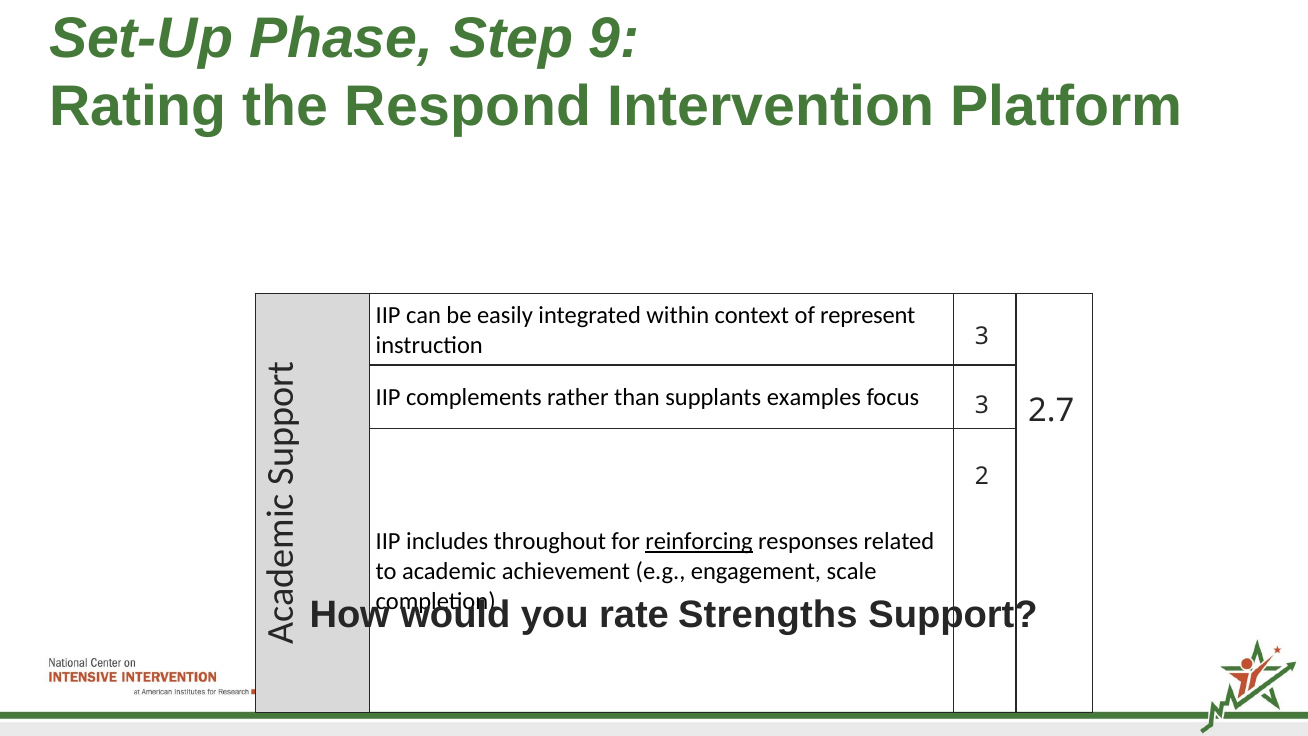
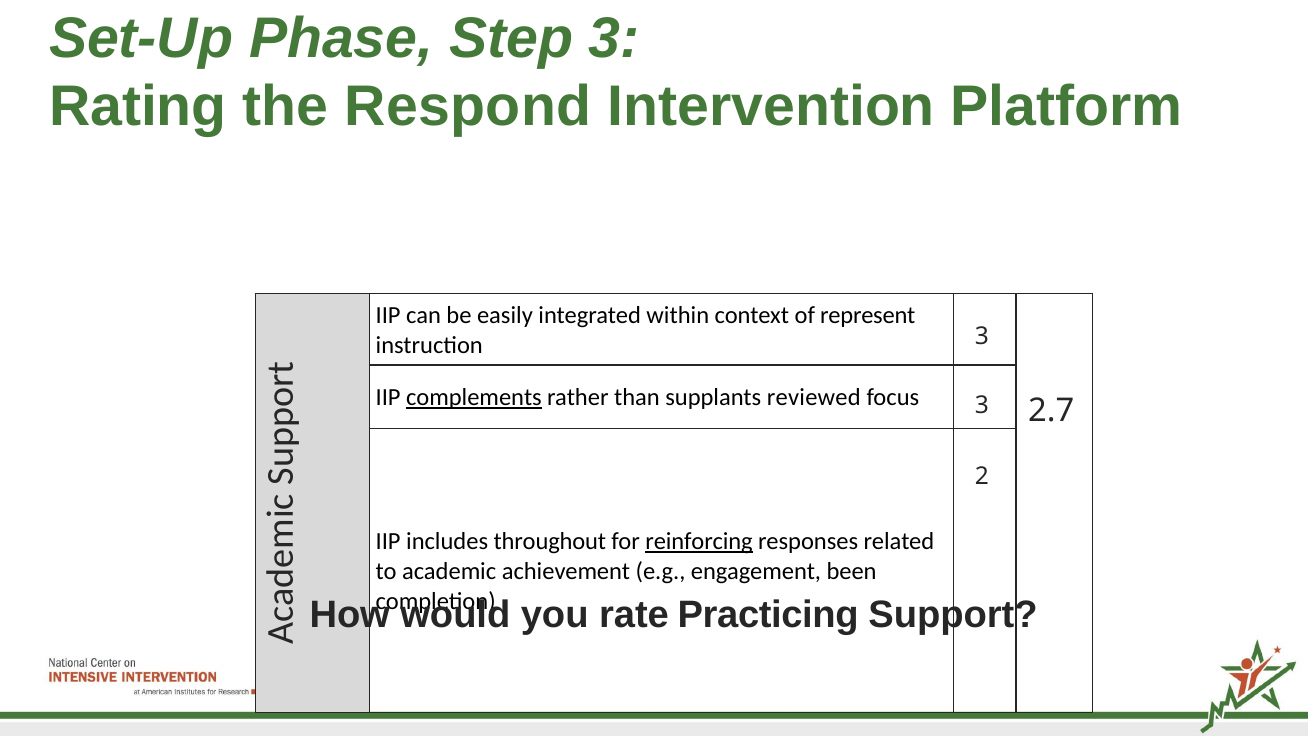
Step 9: 9 -> 3
complements underline: none -> present
examples: examples -> reviewed
scale: scale -> been
Strengths: Strengths -> Practicing
